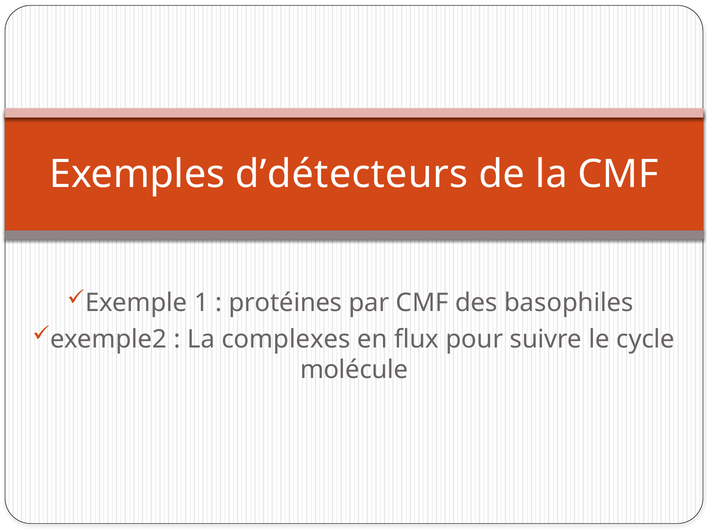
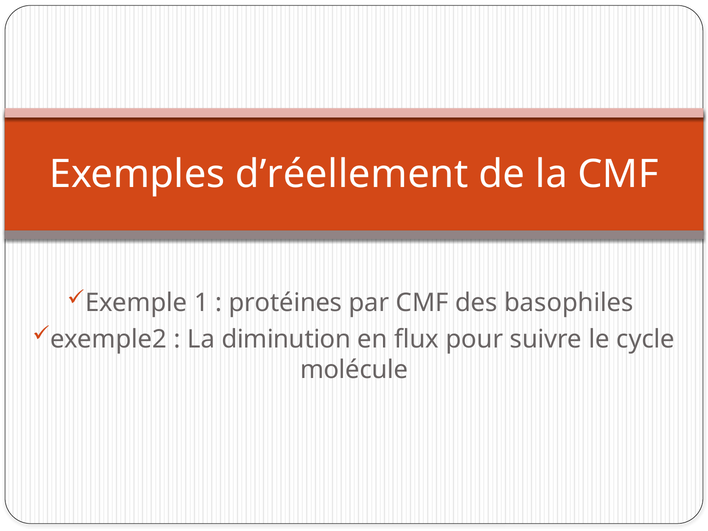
d’détecteurs: d’détecteurs -> d’réellement
complexes: complexes -> diminution
